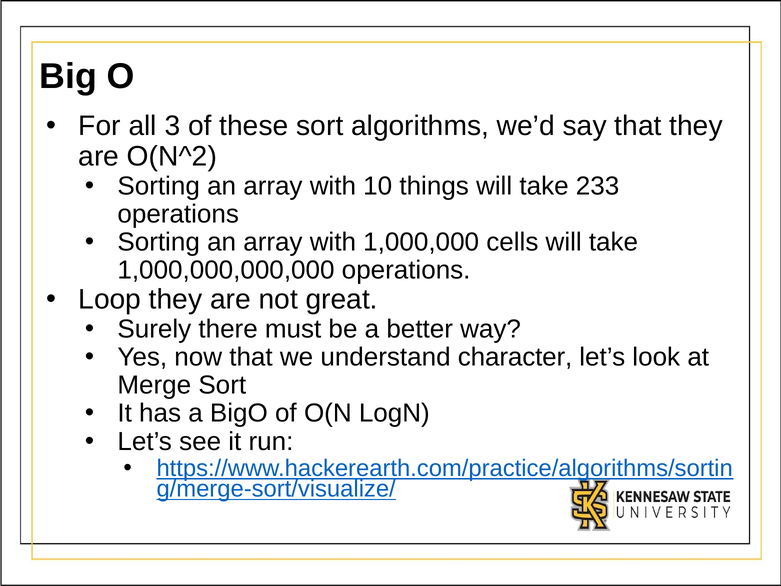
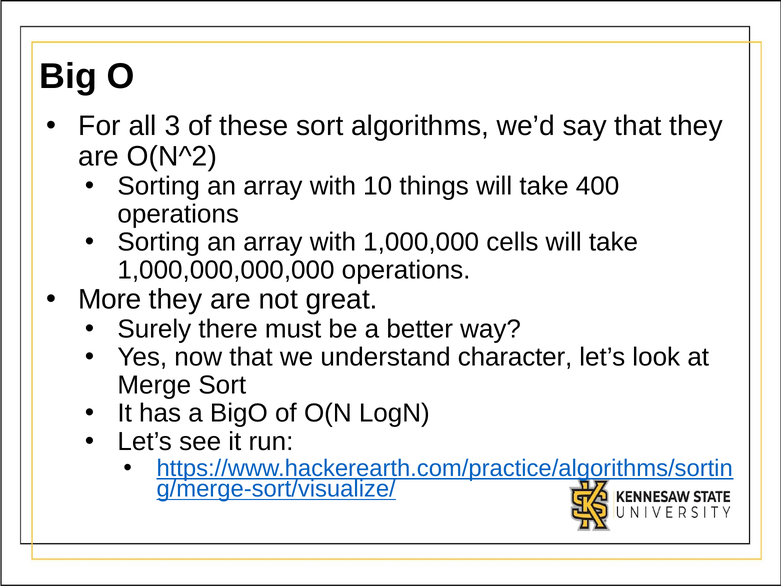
233: 233 -> 400
Loop: Loop -> More
